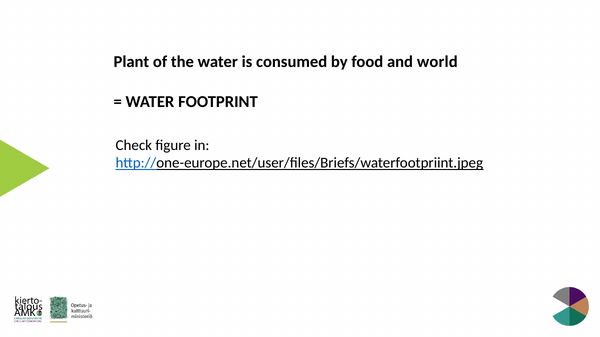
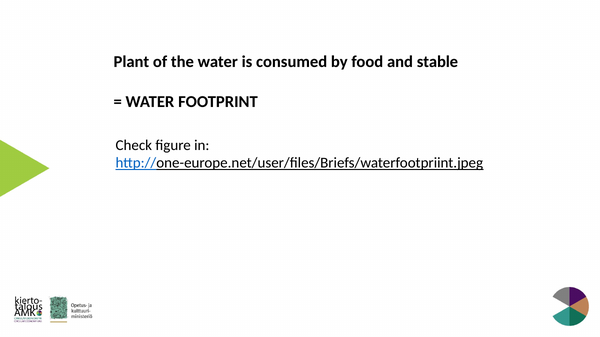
world: world -> stable
